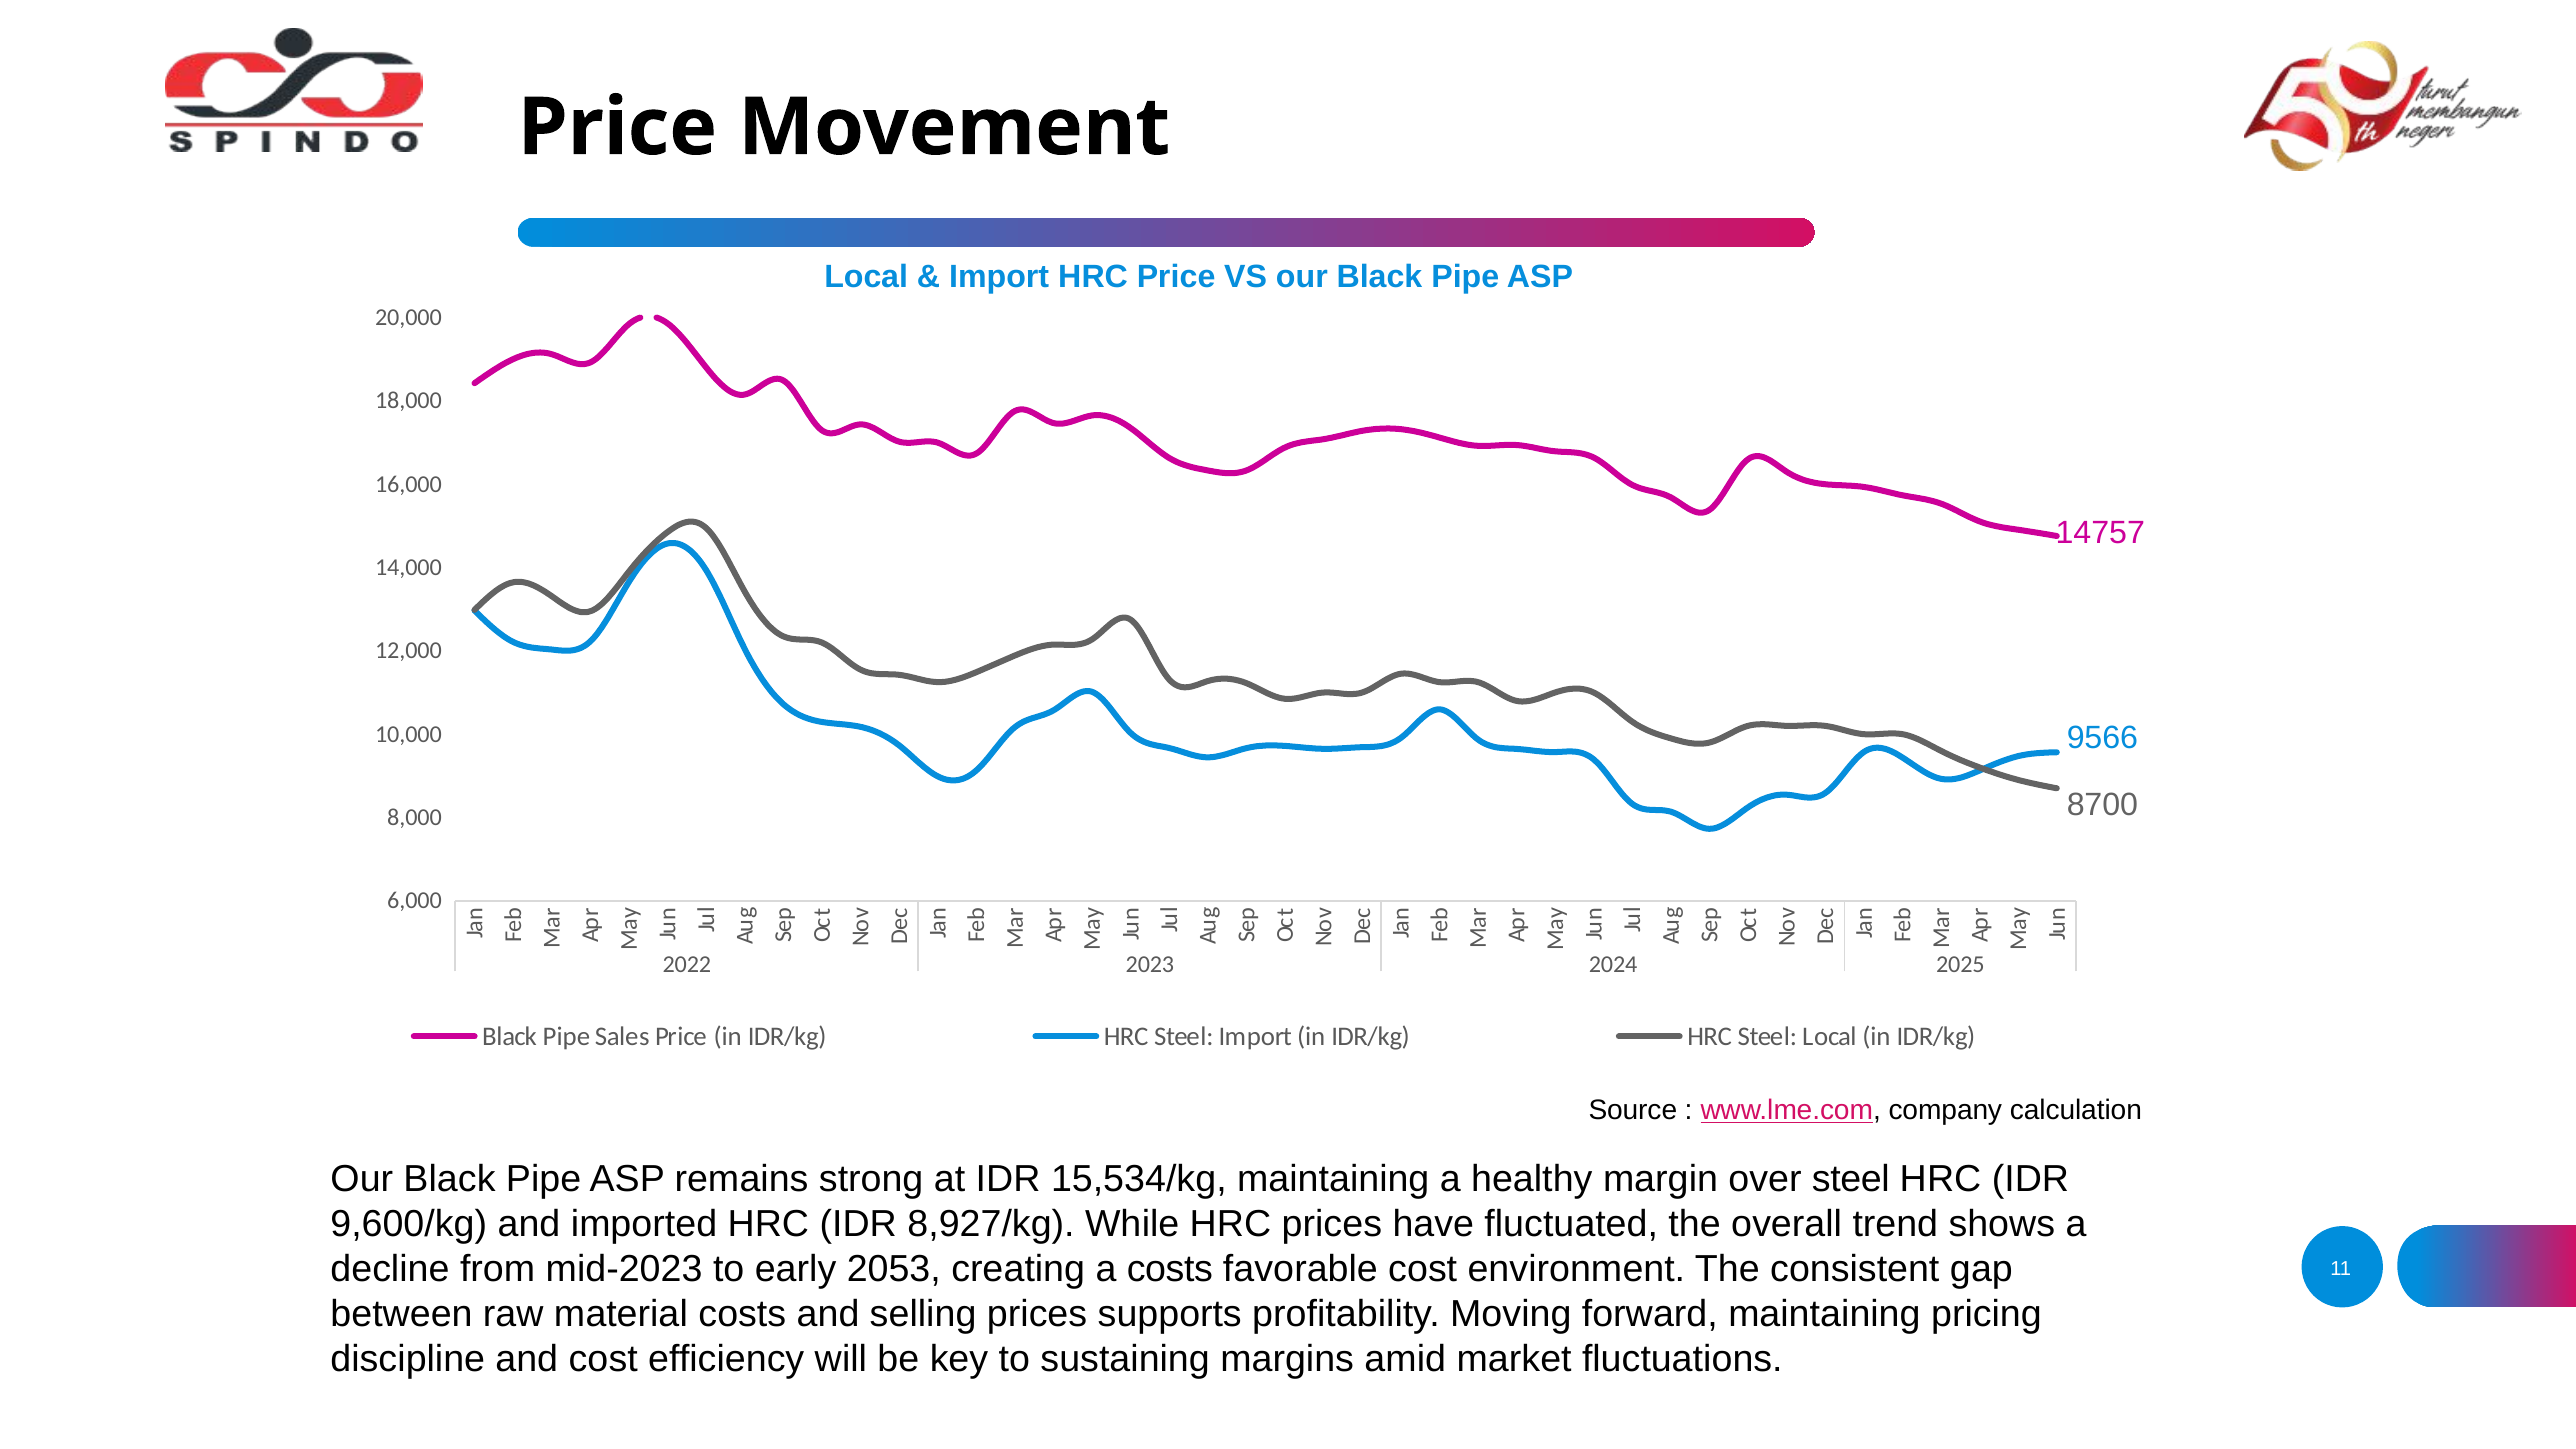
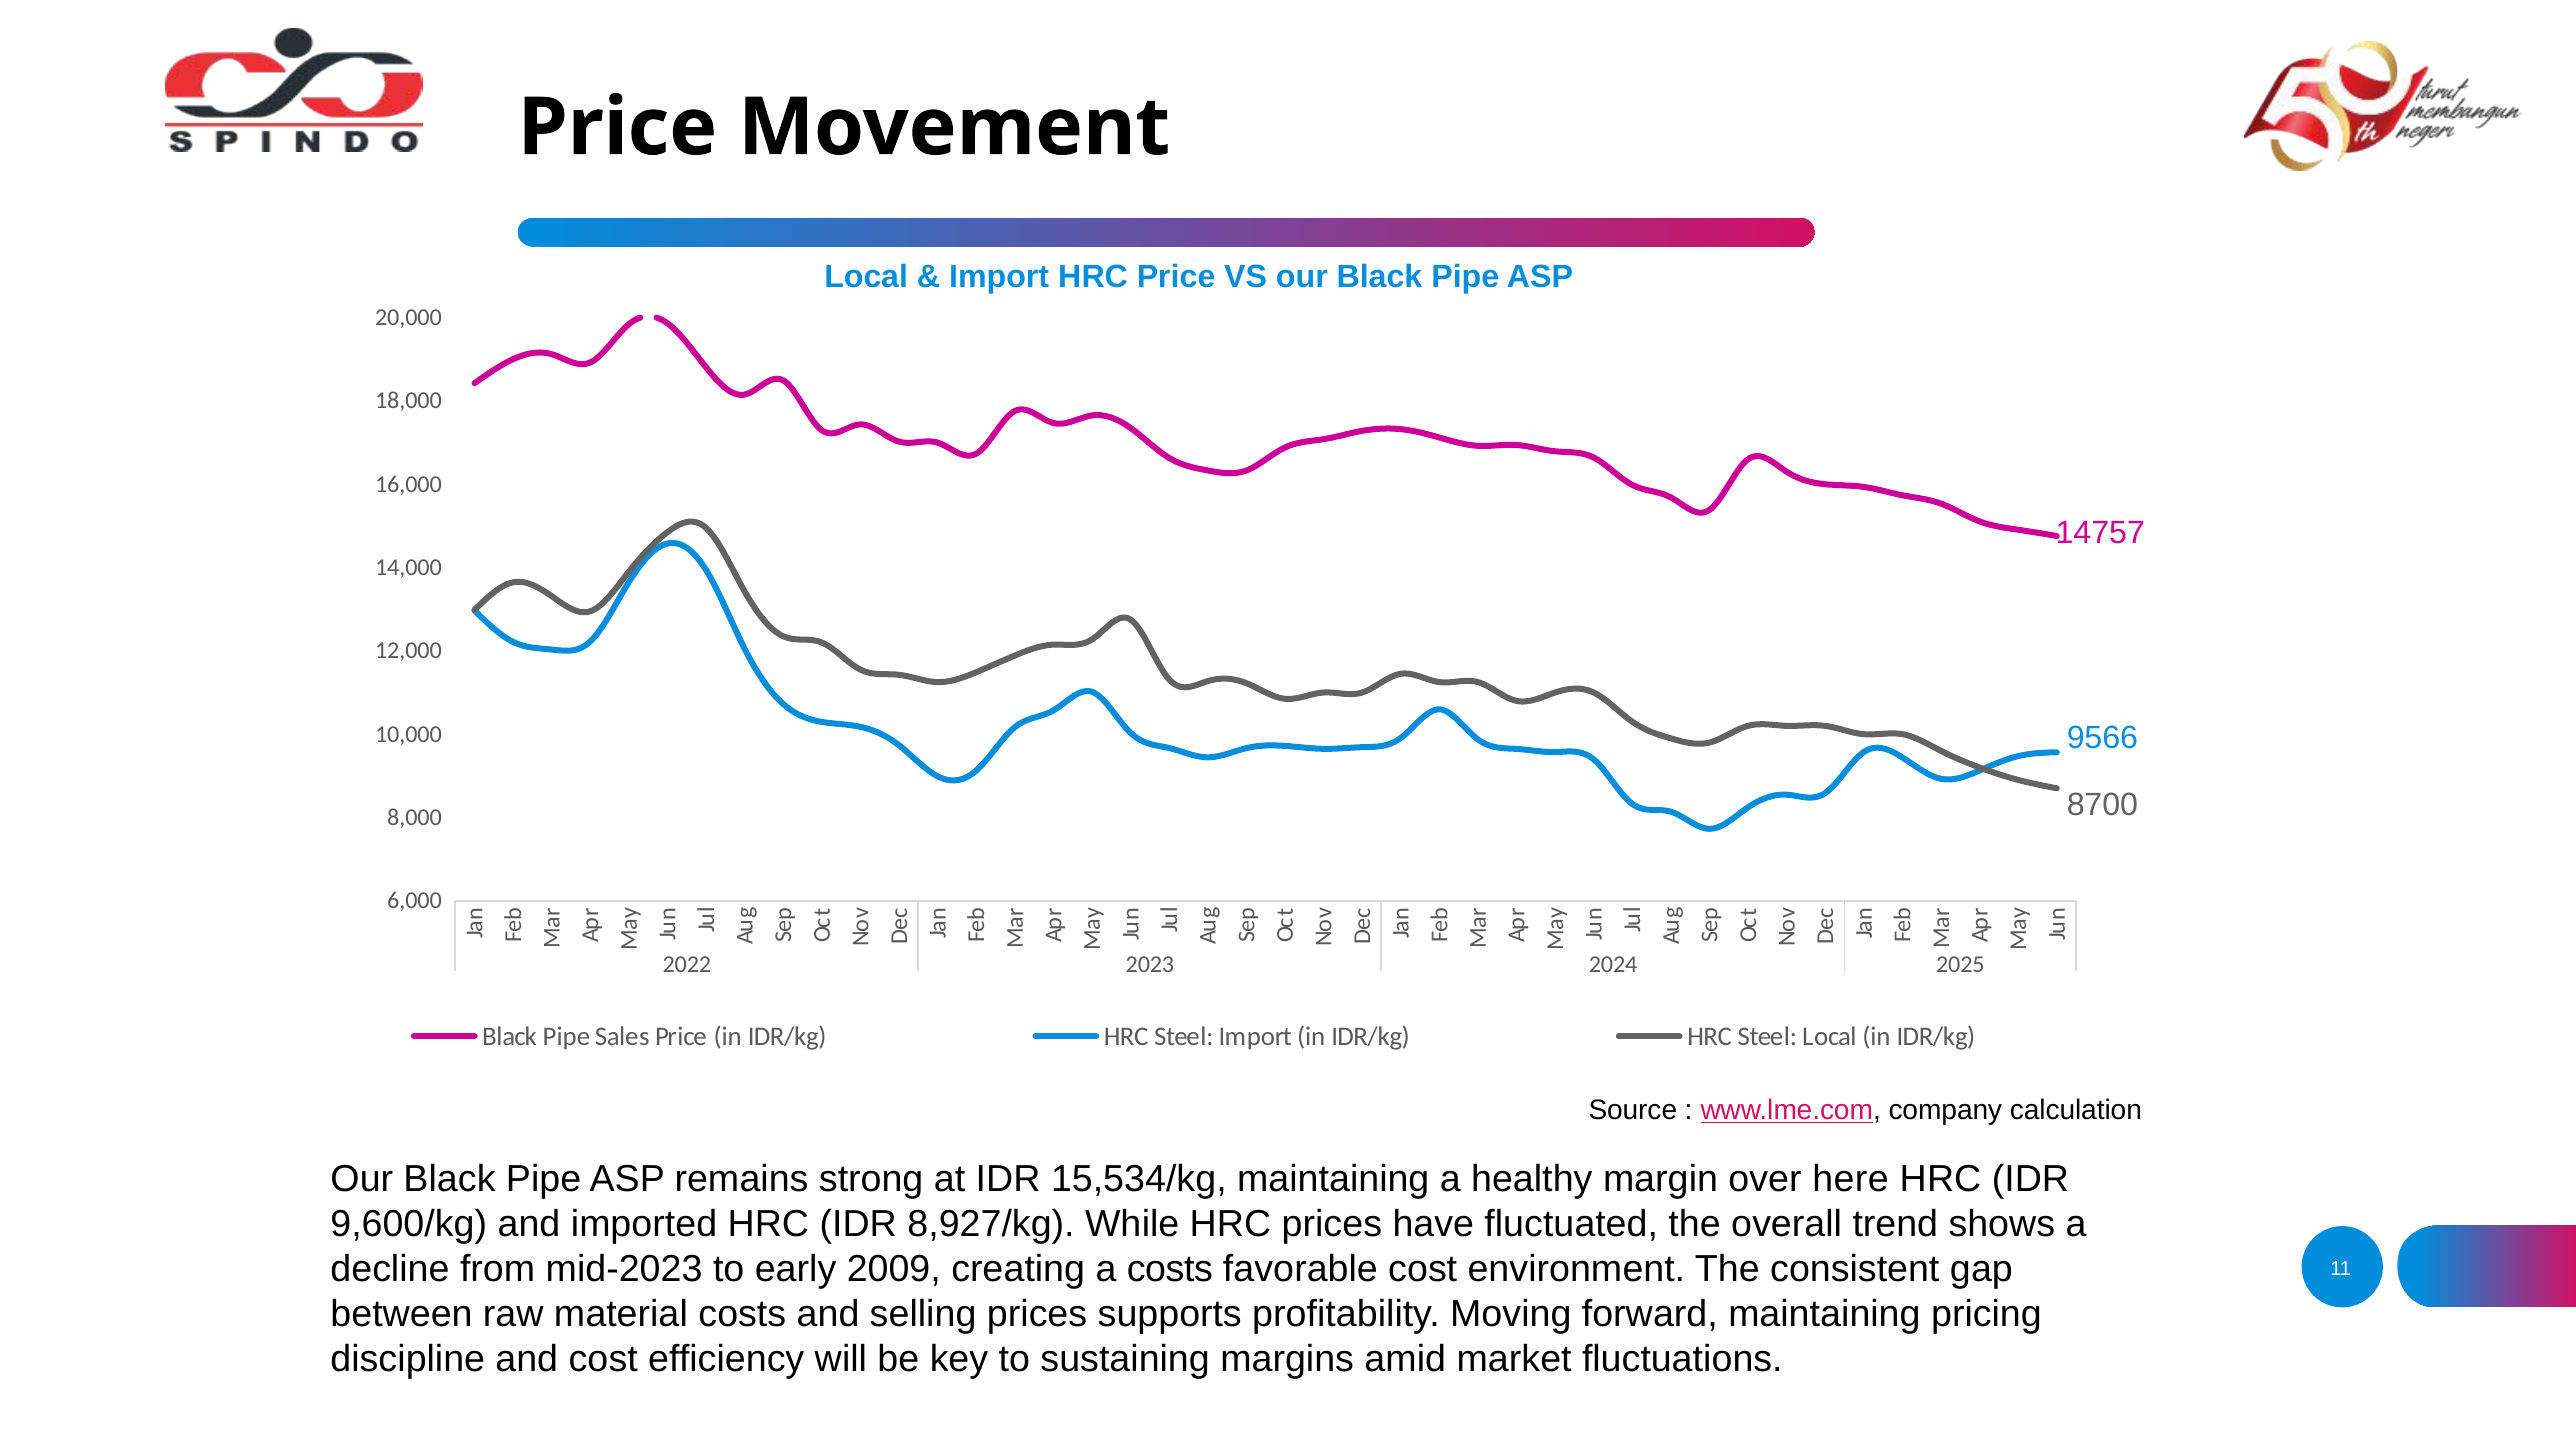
over steel: steel -> here
2053: 2053 -> 2009
